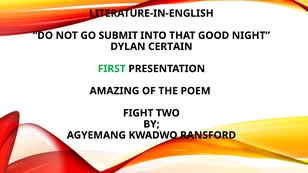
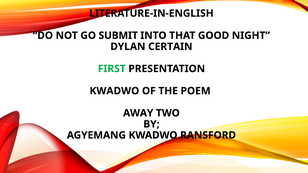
AMAZING at (114, 91): AMAZING -> KWADWO
FIGHT: FIGHT -> AWAY
